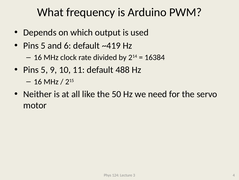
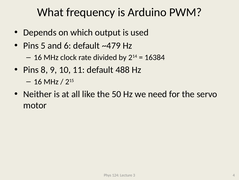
~419: ~419 -> ~479
5 at (44, 70): 5 -> 8
